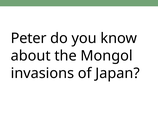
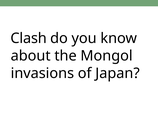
Peter: Peter -> Clash
